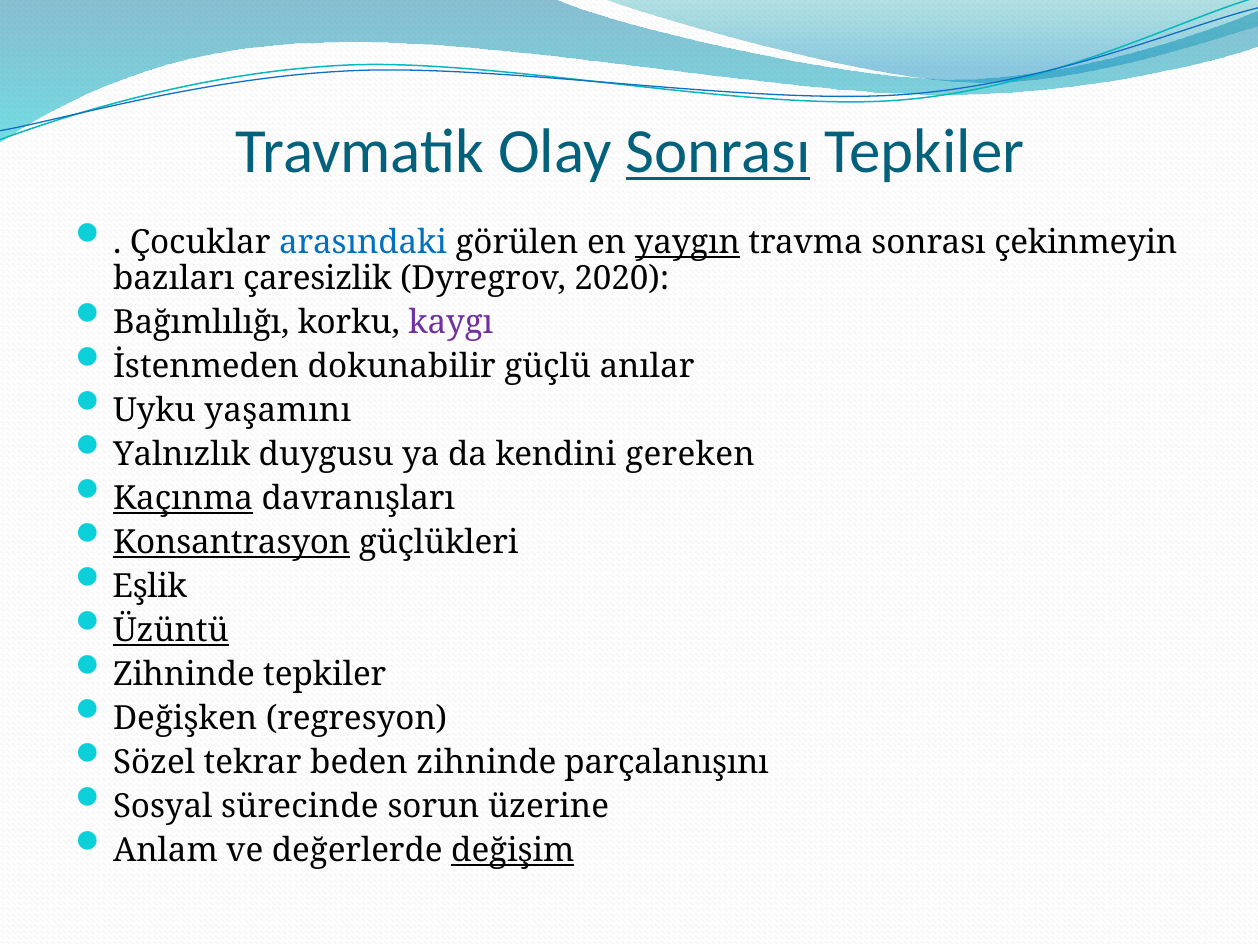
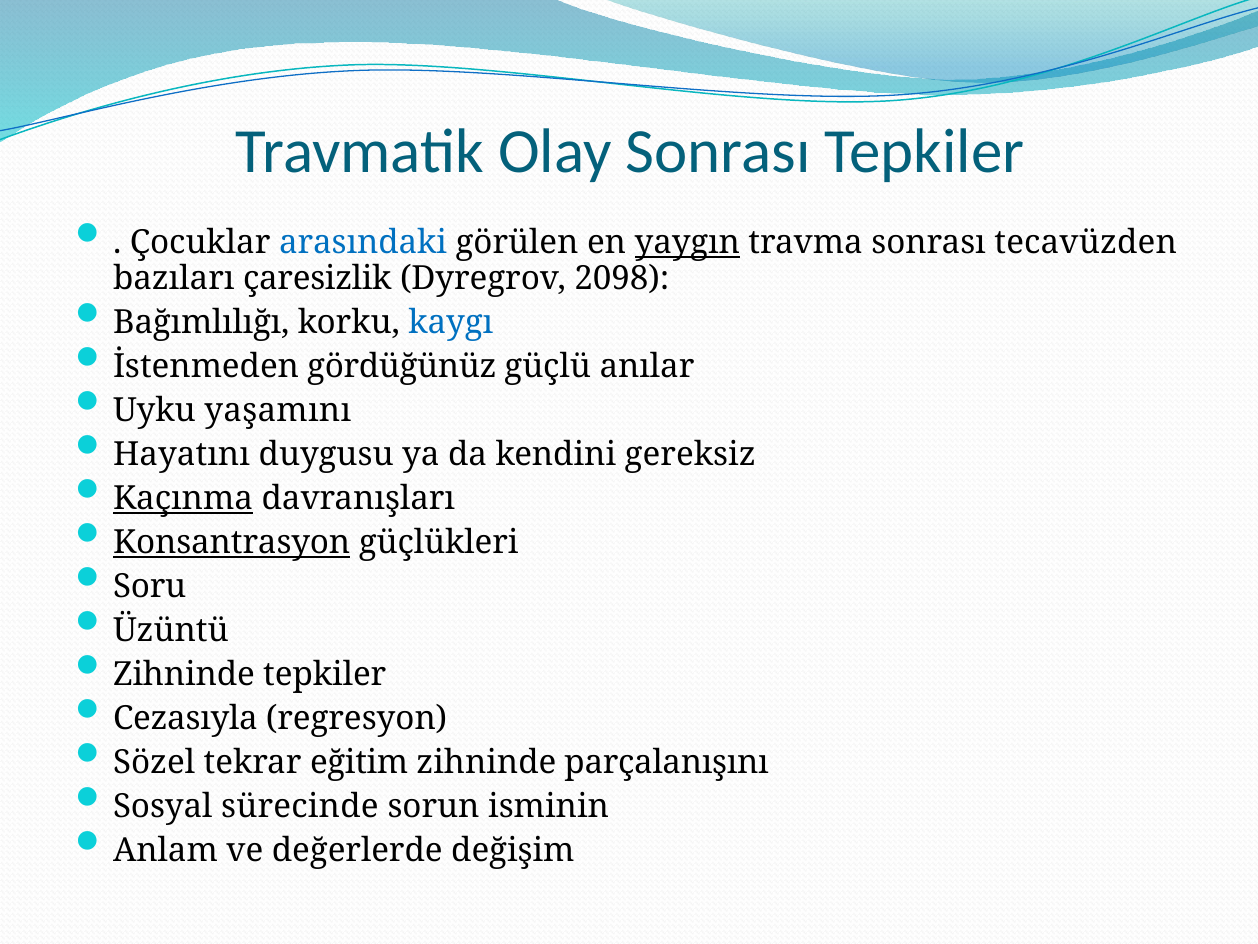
Sonrası at (718, 151) underline: present -> none
çekinmeyin: çekinmeyin -> tecavüzden
2020: 2020 -> 2098
kaygı colour: purple -> blue
dokunabilir: dokunabilir -> gördüğünüz
Yalnızlık: Yalnızlık -> Hayatını
gereken: gereken -> gereksiz
Eşlik: Eşlik -> Soru
Üzüntü underline: present -> none
Değişken: Değişken -> Cezasıyla
beden: beden -> eğitim
üzerine: üzerine -> isminin
değişim underline: present -> none
